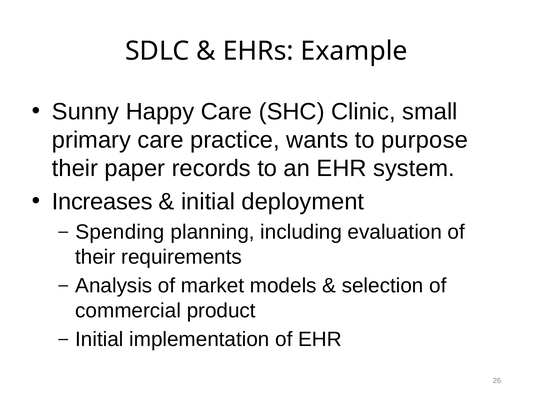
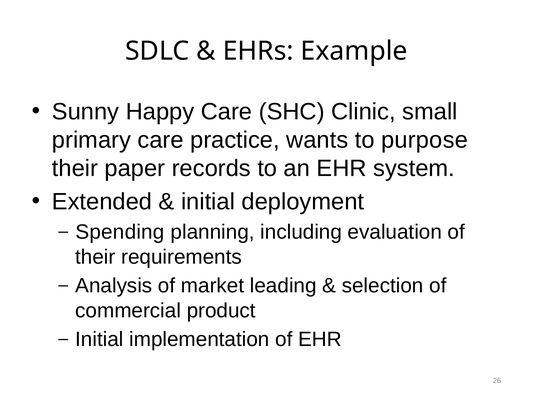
Increases: Increases -> Extended
models: models -> leading
